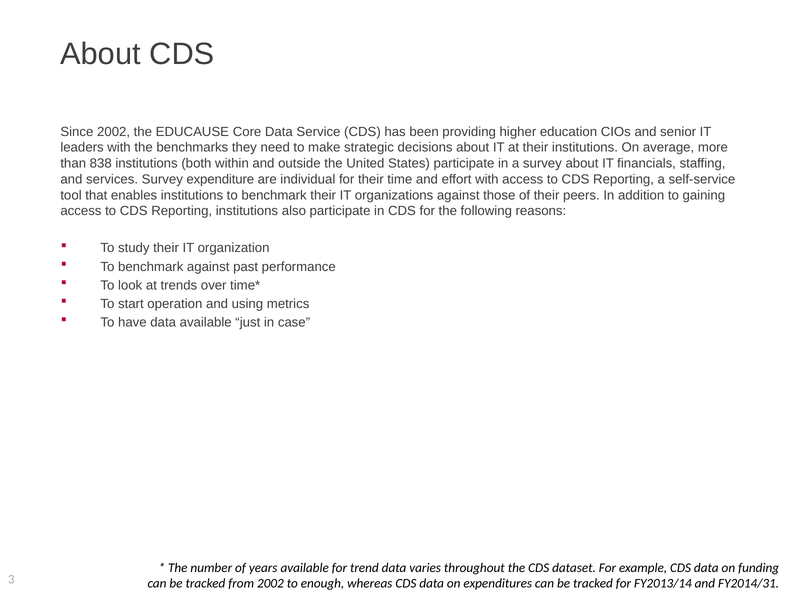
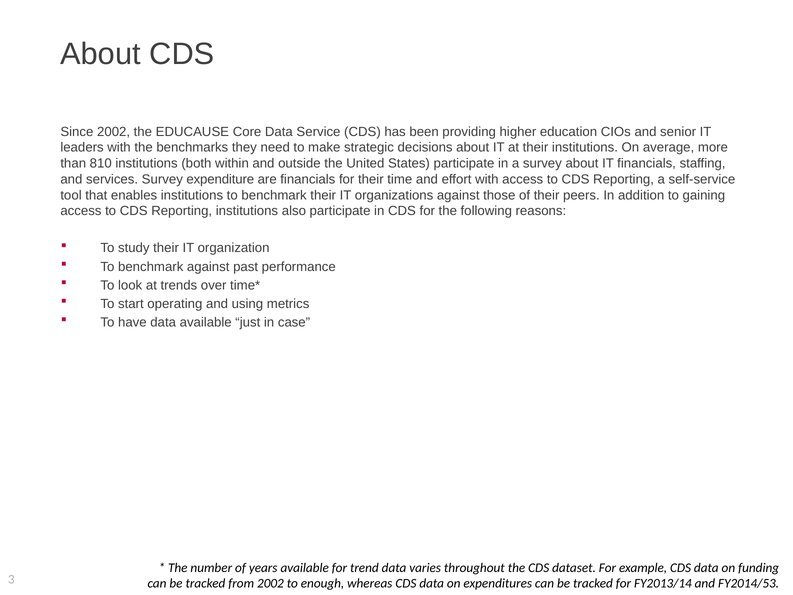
838: 838 -> 810
are individual: individual -> financials
operation: operation -> operating
FY2014/31: FY2014/31 -> FY2014/53
